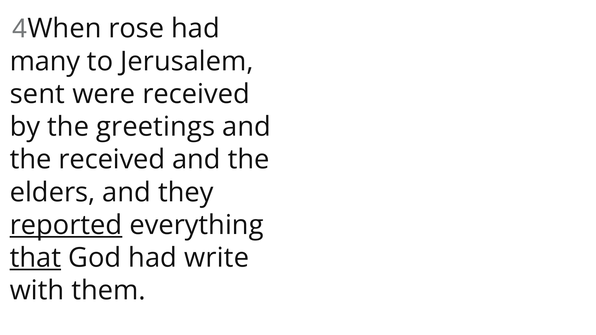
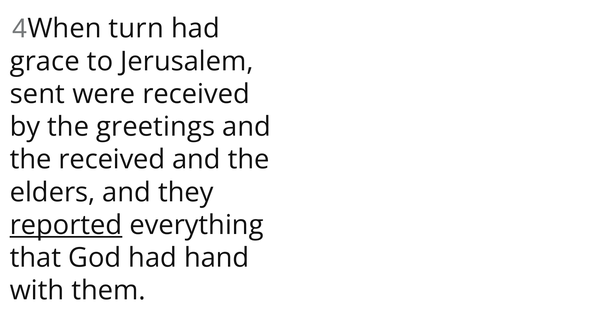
rose: rose -> turn
many: many -> grace
that underline: present -> none
write: write -> hand
